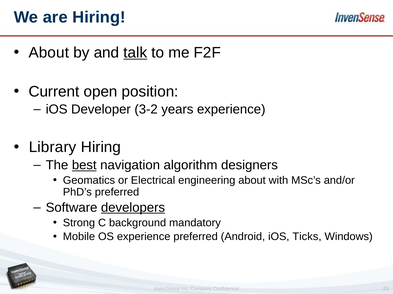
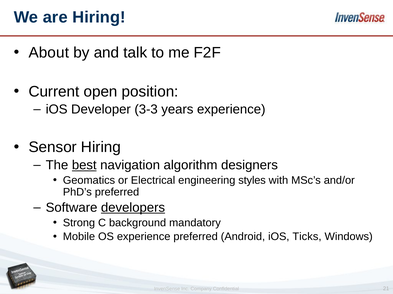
talk underline: present -> none
3-2: 3-2 -> 3-3
Library: Library -> Sensor
engineering about: about -> styles
